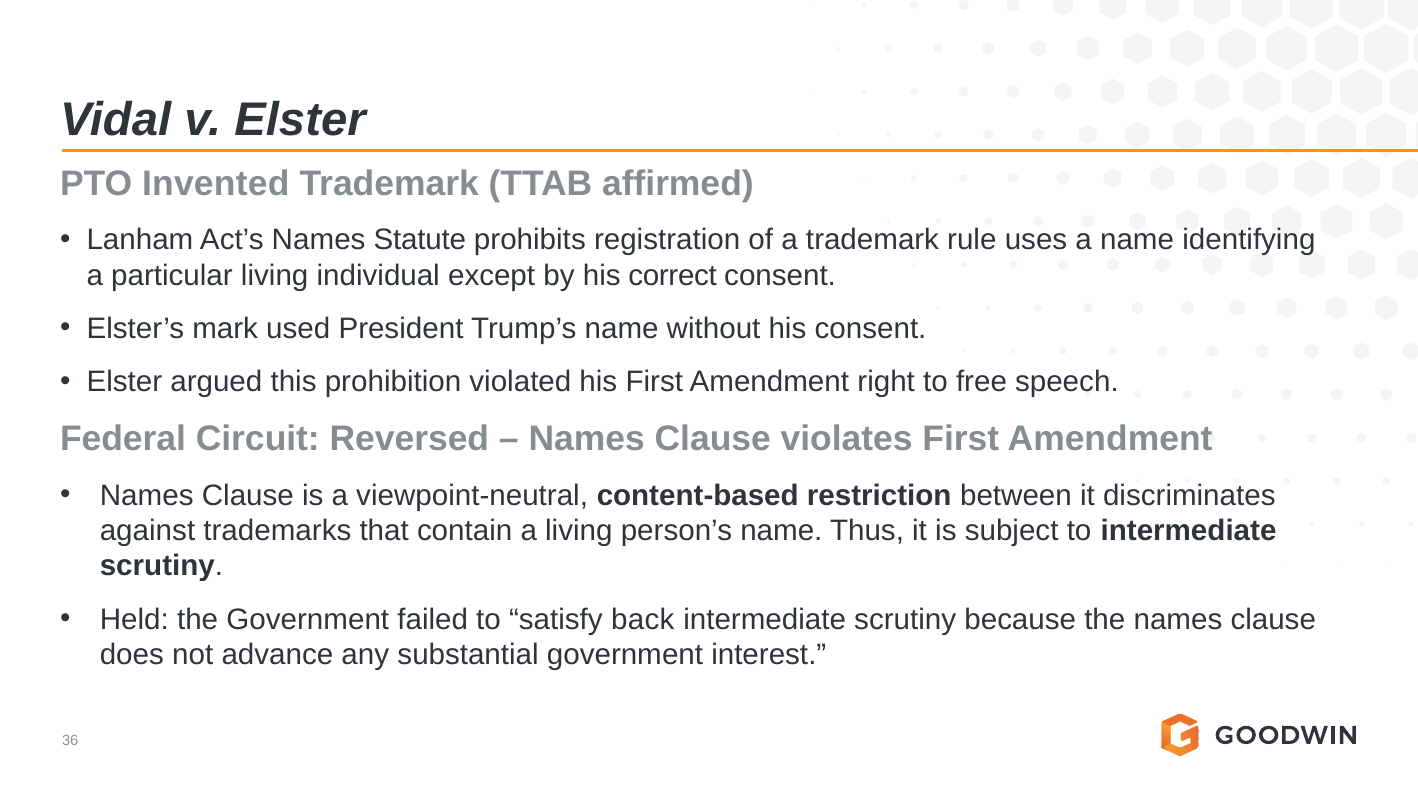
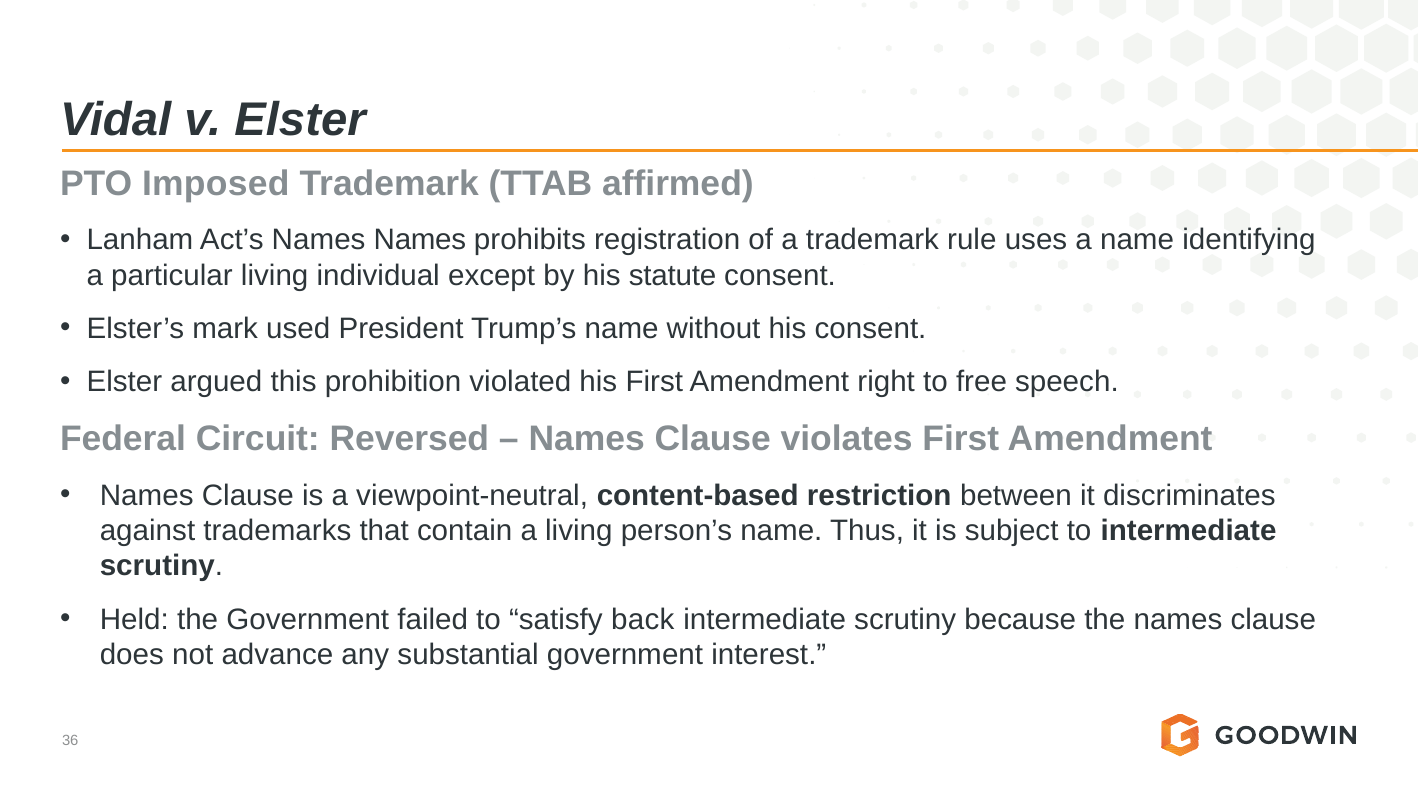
Invented: Invented -> Imposed
Names Statute: Statute -> Names
correct: correct -> statute
